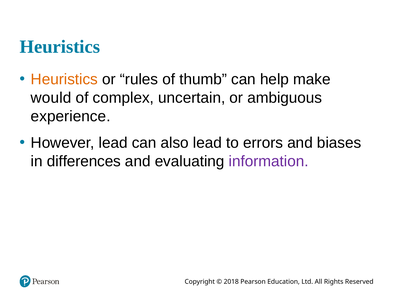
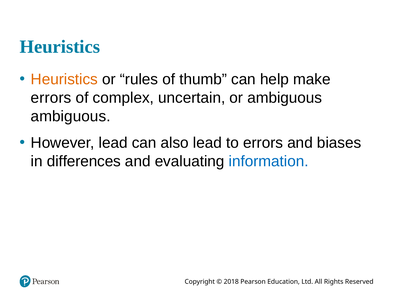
would at (51, 98): would -> errors
experience at (71, 116): experience -> ambiguous
information colour: purple -> blue
